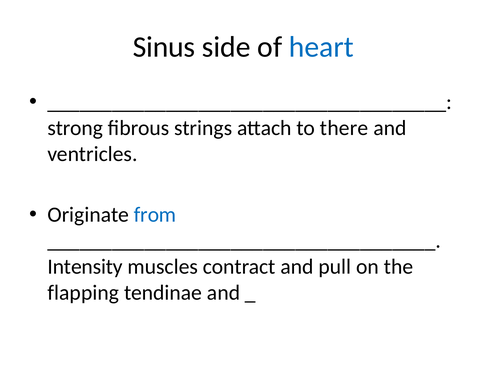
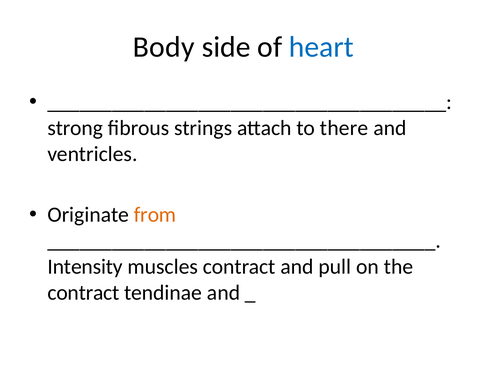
Sinus: Sinus -> Body
from colour: blue -> orange
flapping at (83, 293): flapping -> contract
